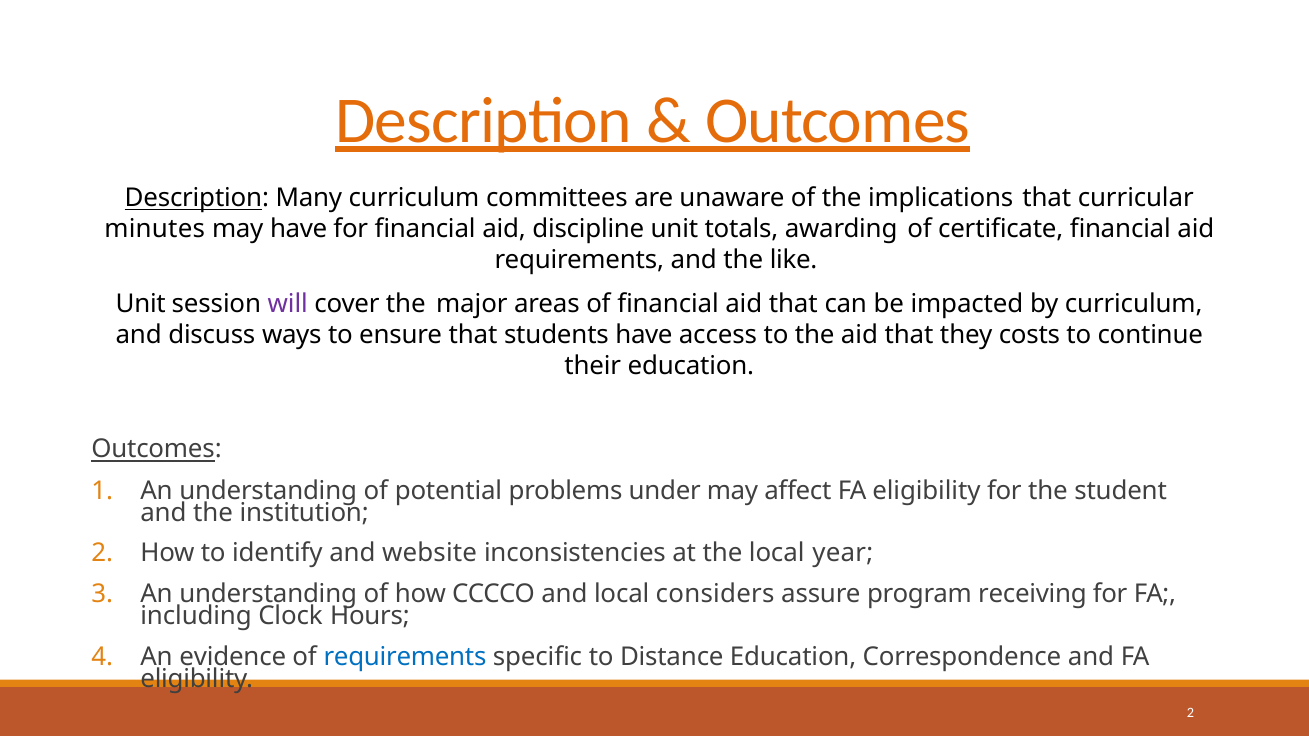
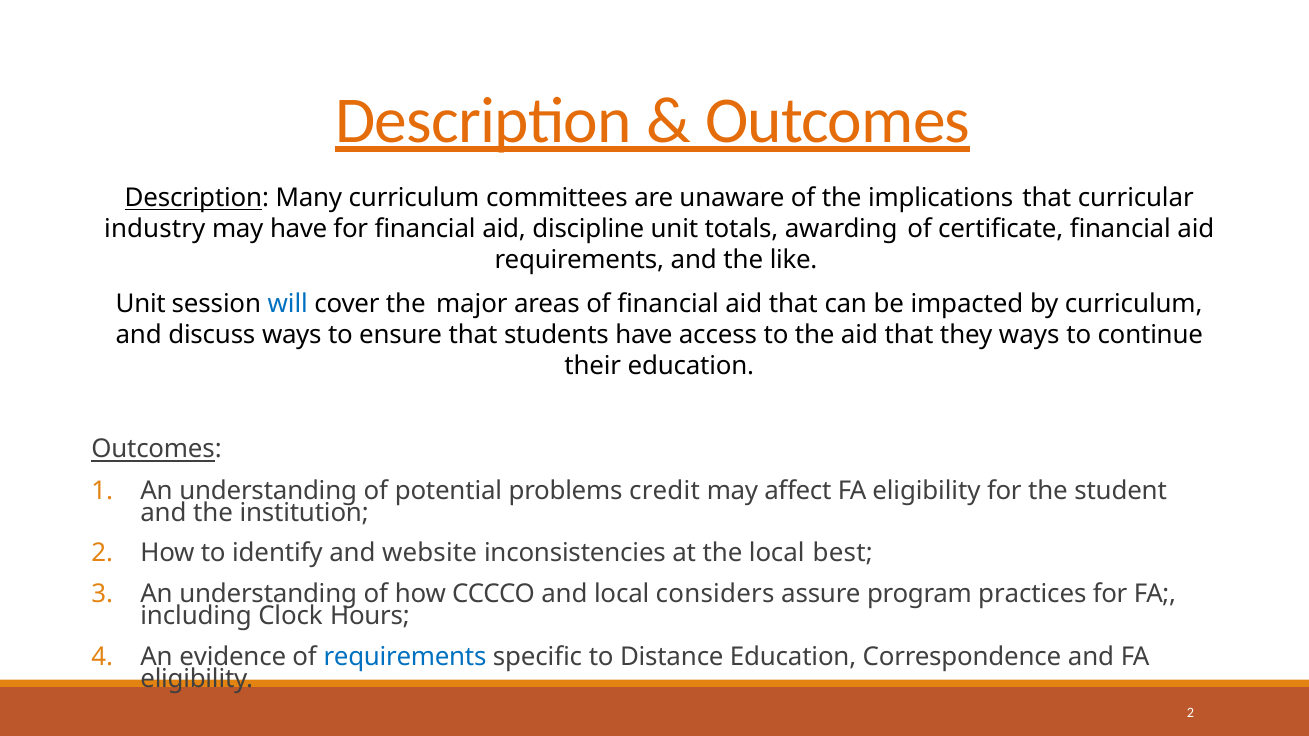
minutes: minutes -> industry
will colour: purple -> blue
they costs: costs -> ways
under: under -> credit
year: year -> best
receiving: receiving -> practices
